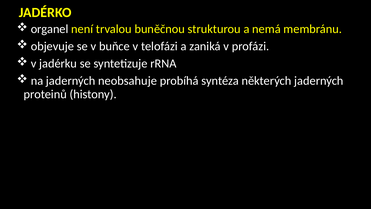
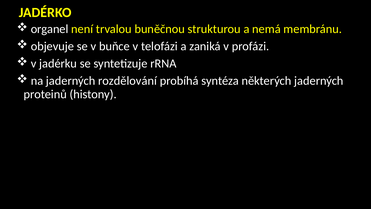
neobsahuje: neobsahuje -> rozdělování
